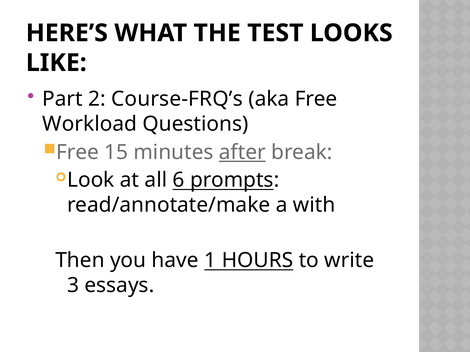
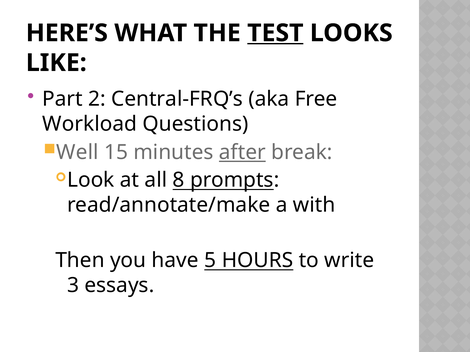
TEST underline: none -> present
Course-FRQ’s: Course-FRQ’s -> Central-FRQ’s
Free at (78, 152): Free -> Well
6: 6 -> 8
1: 1 -> 5
